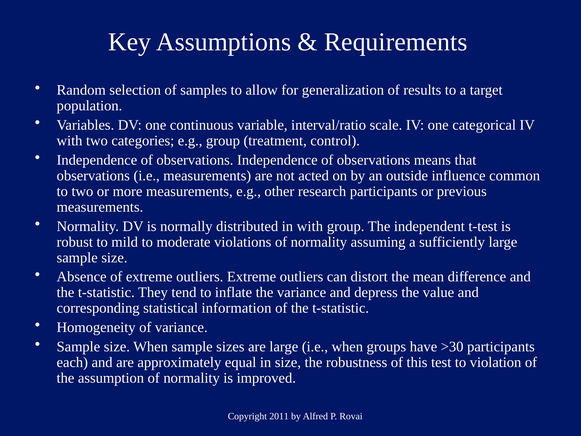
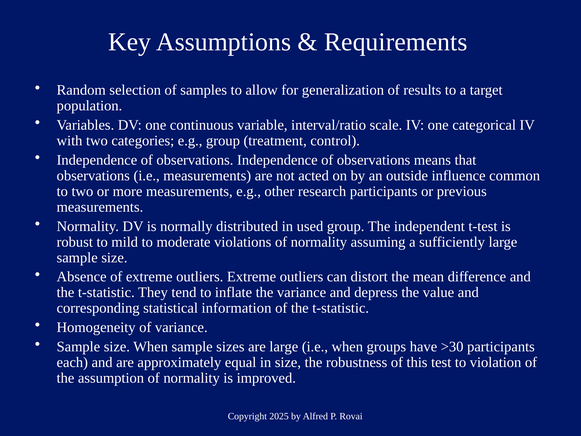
in with: with -> used
2011: 2011 -> 2025
